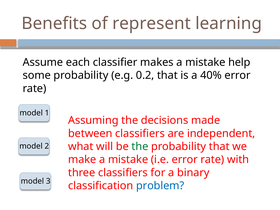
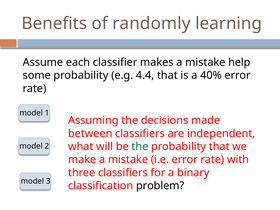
represent: represent -> randomly
0.2: 0.2 -> 4.4
problem colour: blue -> black
